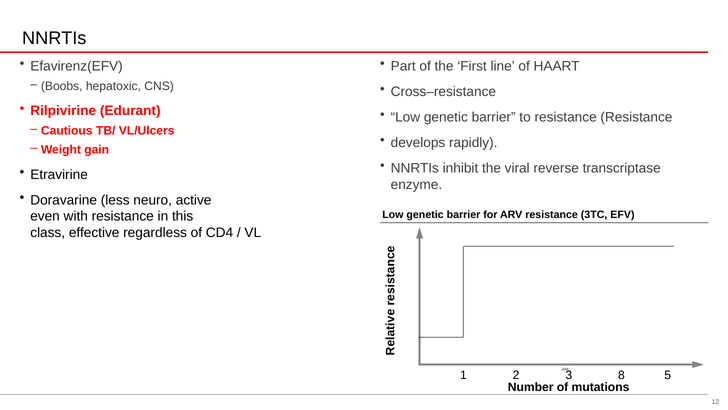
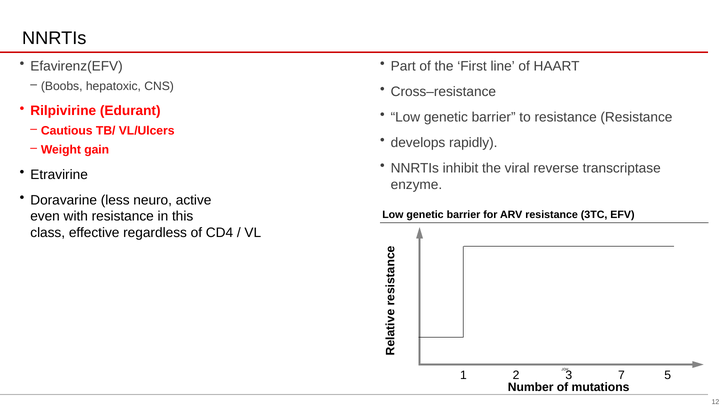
8: 8 -> 7
